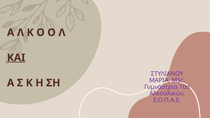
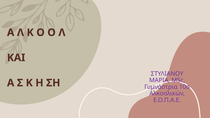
ΚΑΙ underline: present -> none
